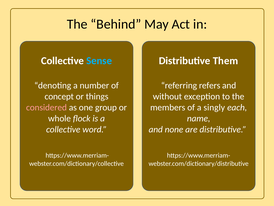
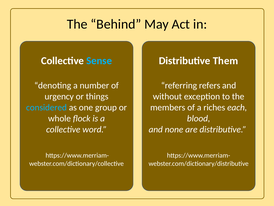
concept: concept -> urgency
considered colour: pink -> light blue
singly: singly -> riches
name: name -> blood
